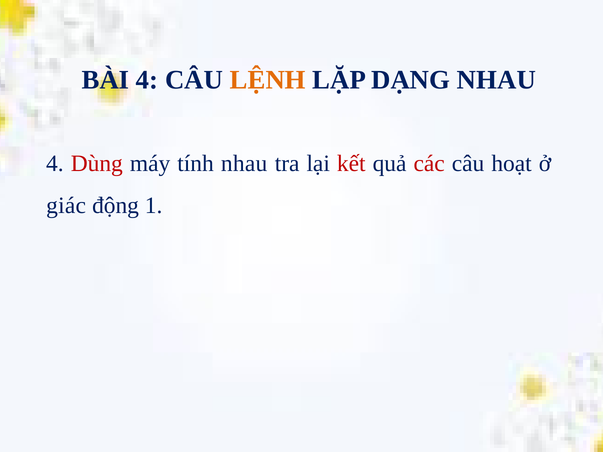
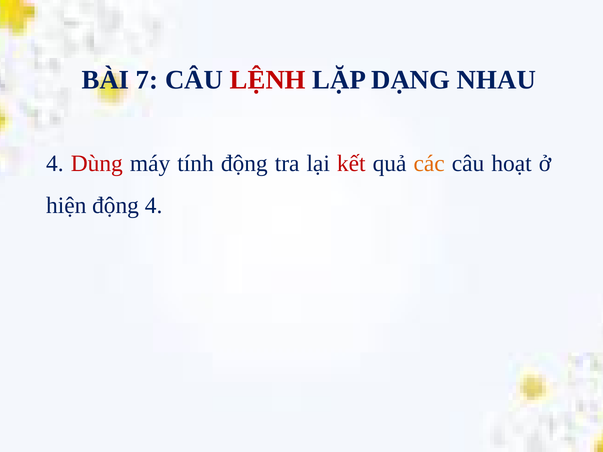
BÀI 4: 4 -> 7
LỆNH colour: orange -> red
tính nhau: nhau -> động
các colour: red -> orange
giác: giác -> hiện
động 1: 1 -> 4
